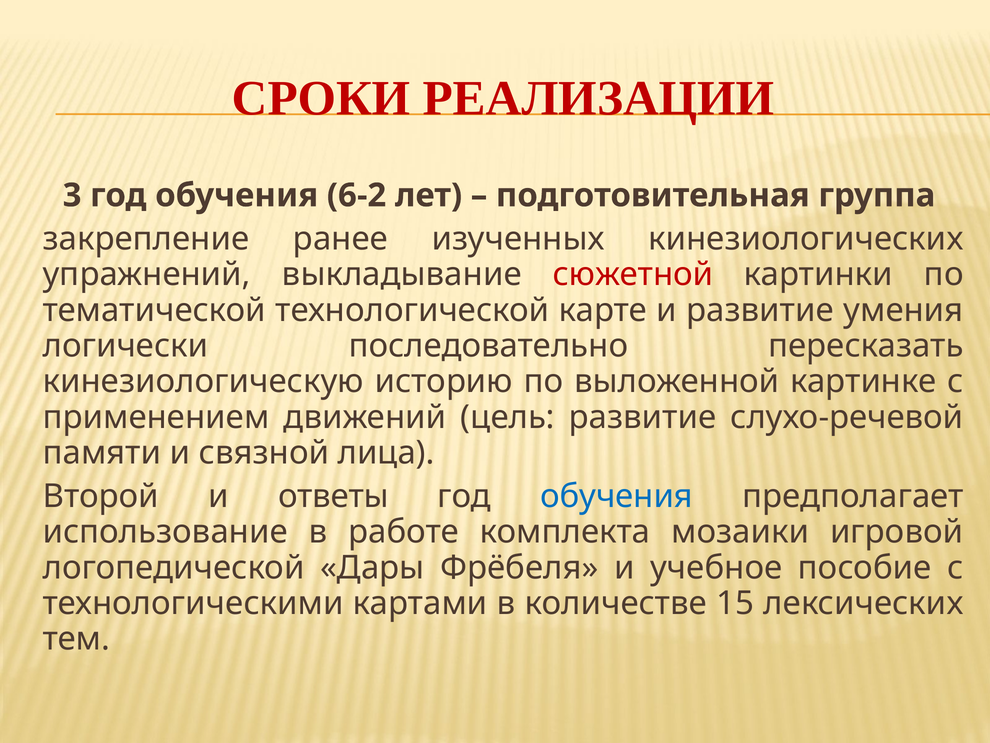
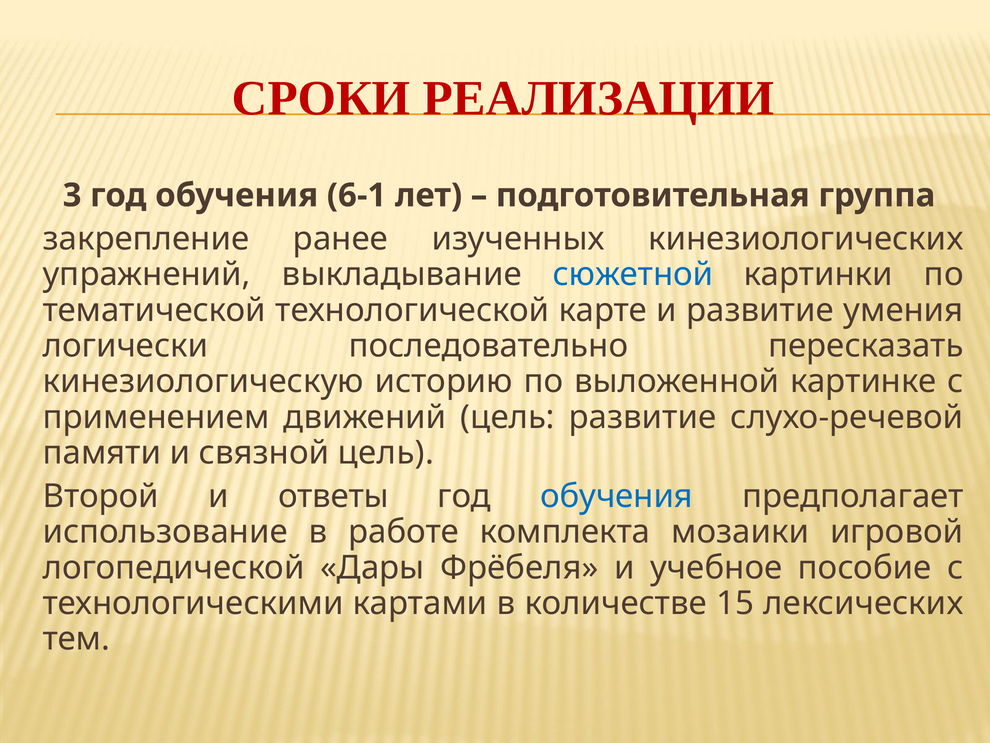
6-2: 6-2 -> 6-1
сюжетной colour: red -> blue
связной лица: лица -> цель
